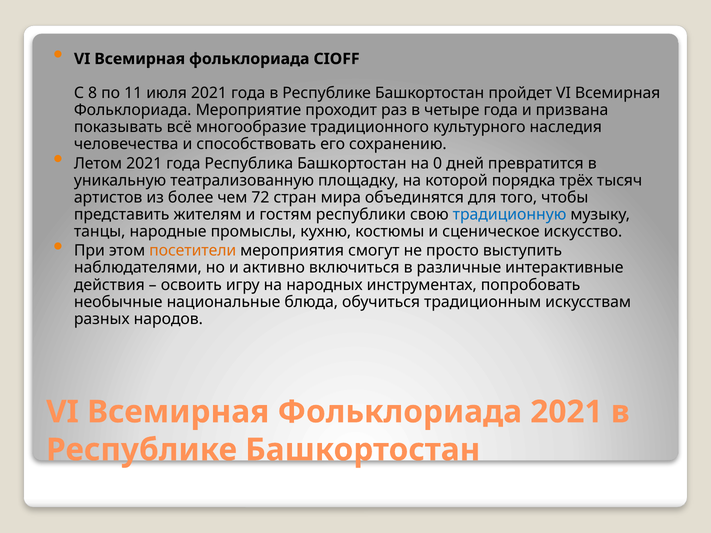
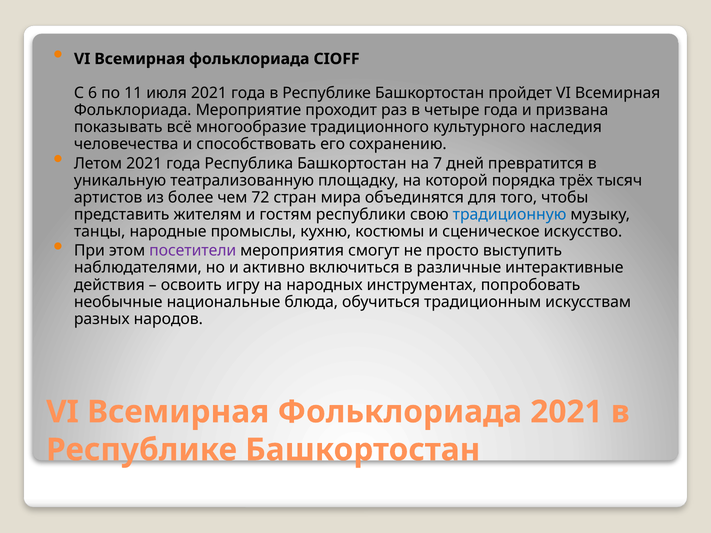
8: 8 -> 6
0: 0 -> 7
посетители colour: orange -> purple
